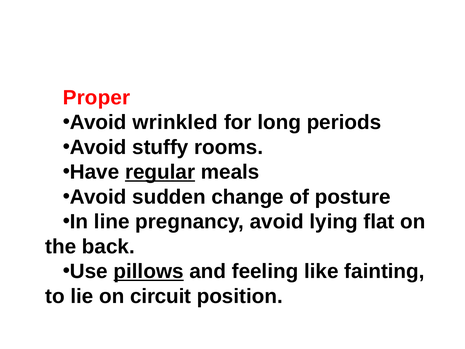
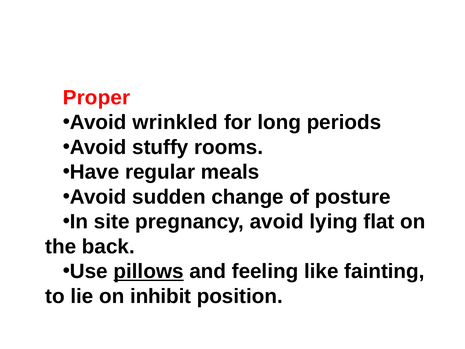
regular underline: present -> none
line: line -> site
circuit: circuit -> inhibit
